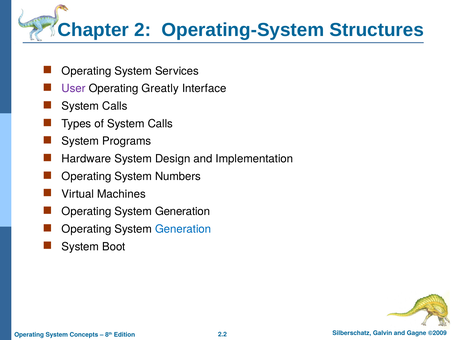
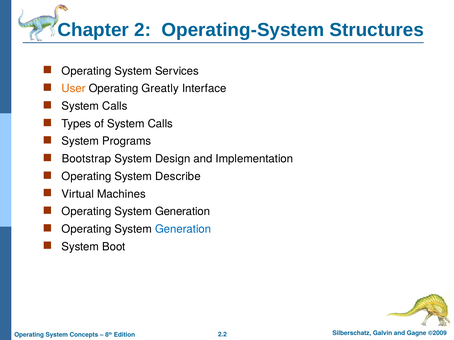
User colour: purple -> orange
Hardware: Hardware -> Bootstrap
Numbers: Numbers -> Describe
